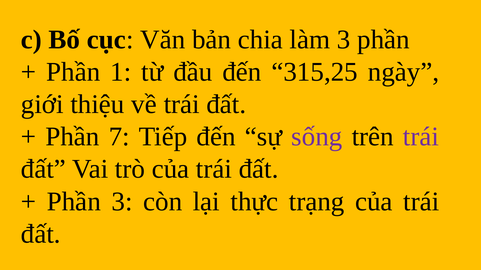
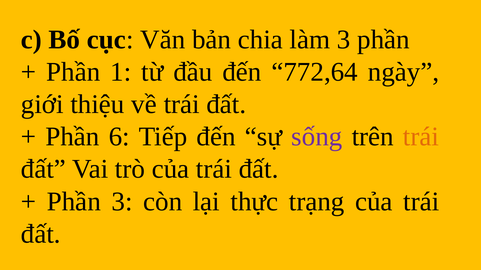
315,25: 315,25 -> 772,64
7: 7 -> 6
trái at (421, 137) colour: purple -> orange
